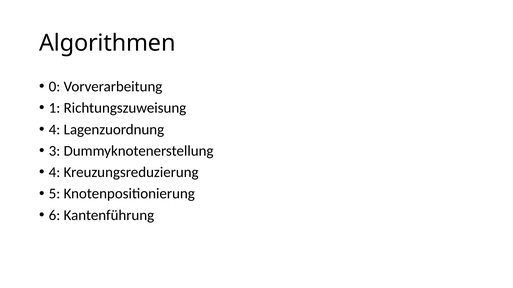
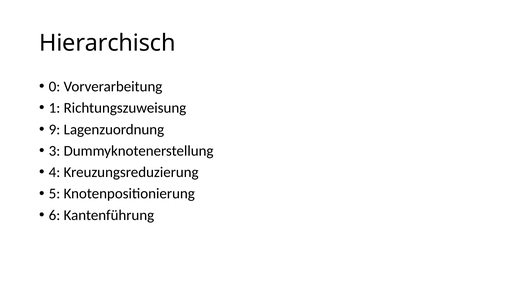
Algorithmen: Algorithmen -> Hierarchisch
4 at (55, 130): 4 -> 9
